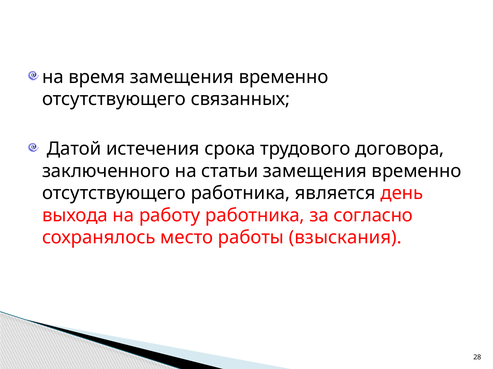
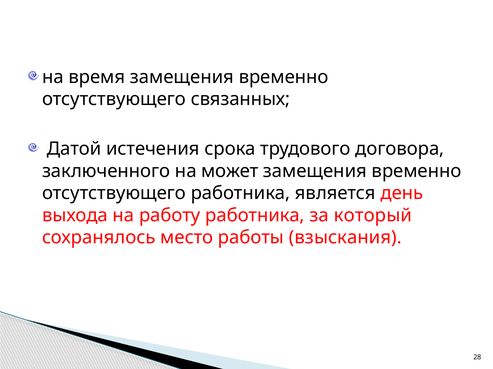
статьи: статьи -> может
согласно: согласно -> который
